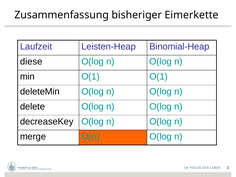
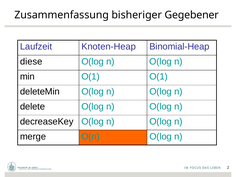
Eimerkette: Eimerkette -> Gegebener
Leisten-Heap: Leisten-Heap -> Knoten-Heap
